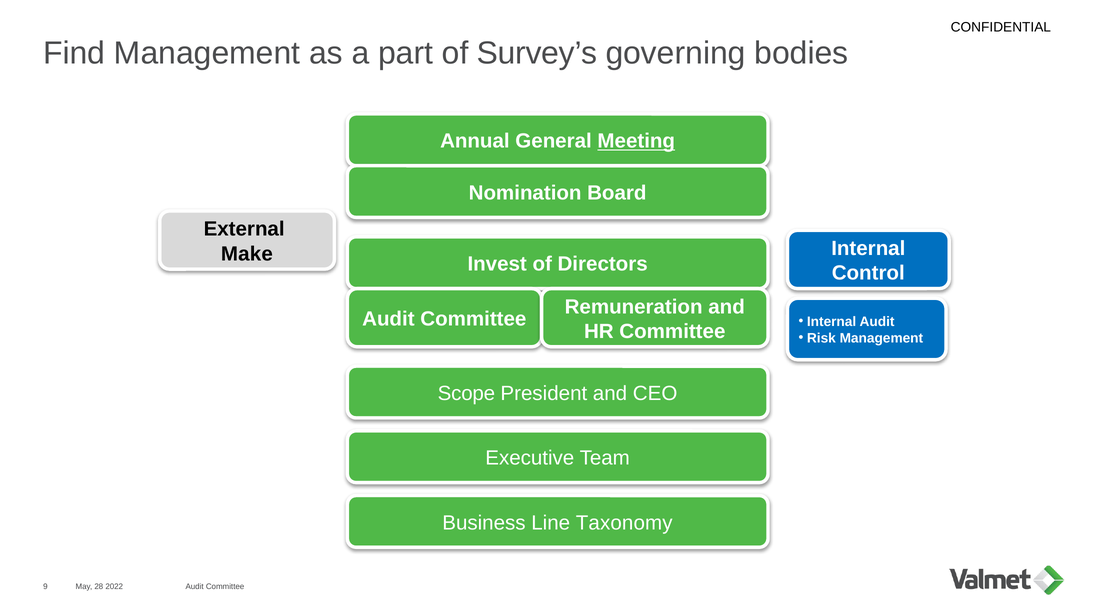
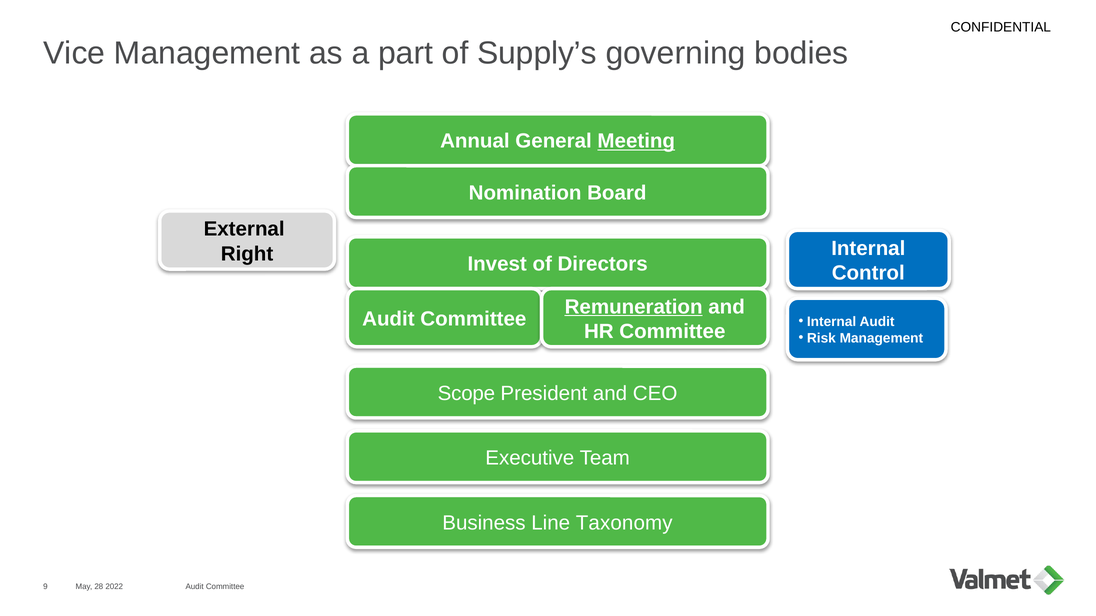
Find: Find -> Vice
Survey’s: Survey’s -> Supply’s
Make: Make -> Right
Remuneration underline: none -> present
